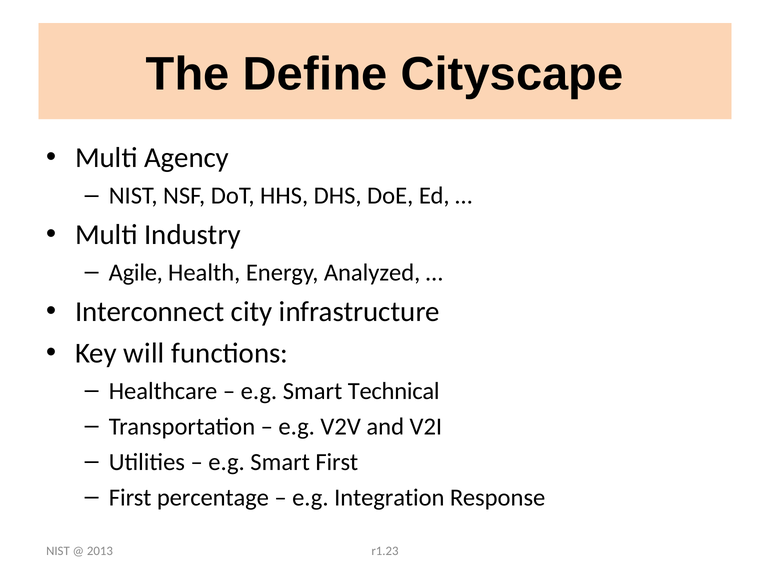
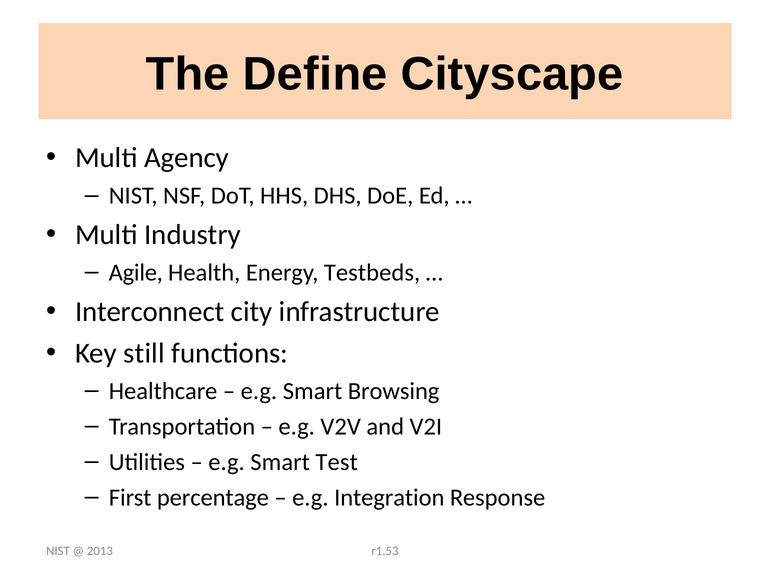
Analyzed: Analyzed -> Testbeds
will: will -> still
Technical: Technical -> Browsing
Smart First: First -> Test
r1.23: r1.23 -> r1.53
